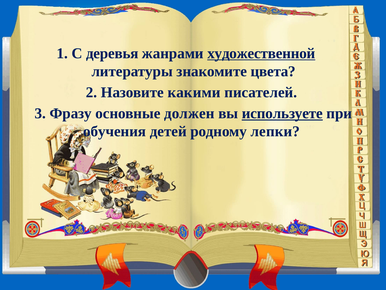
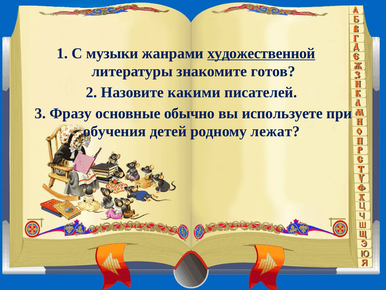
деревья: деревья -> музыки
цвета: цвета -> готов
должен: должен -> обычно
используете underline: present -> none
лепки: лепки -> лежат
